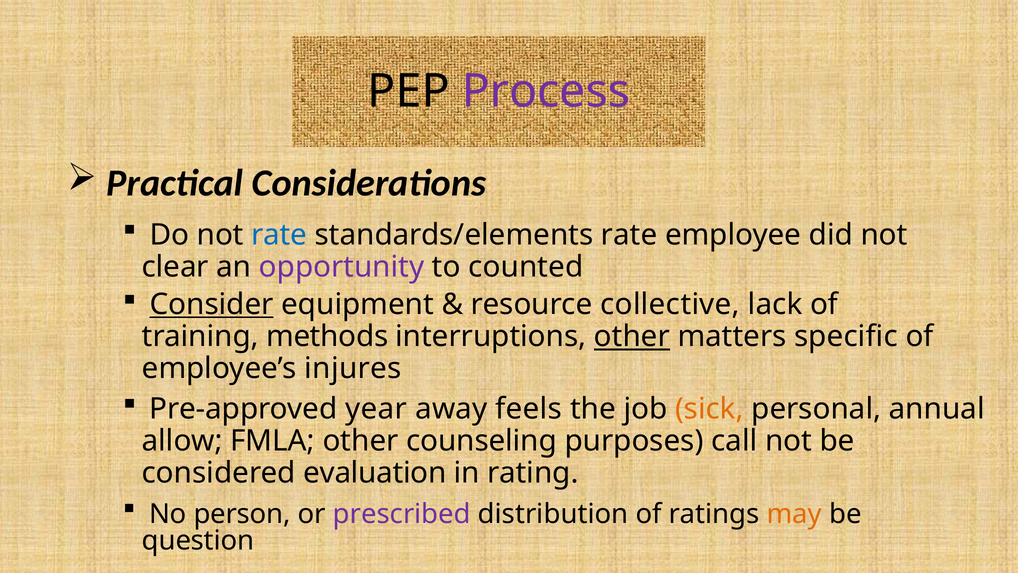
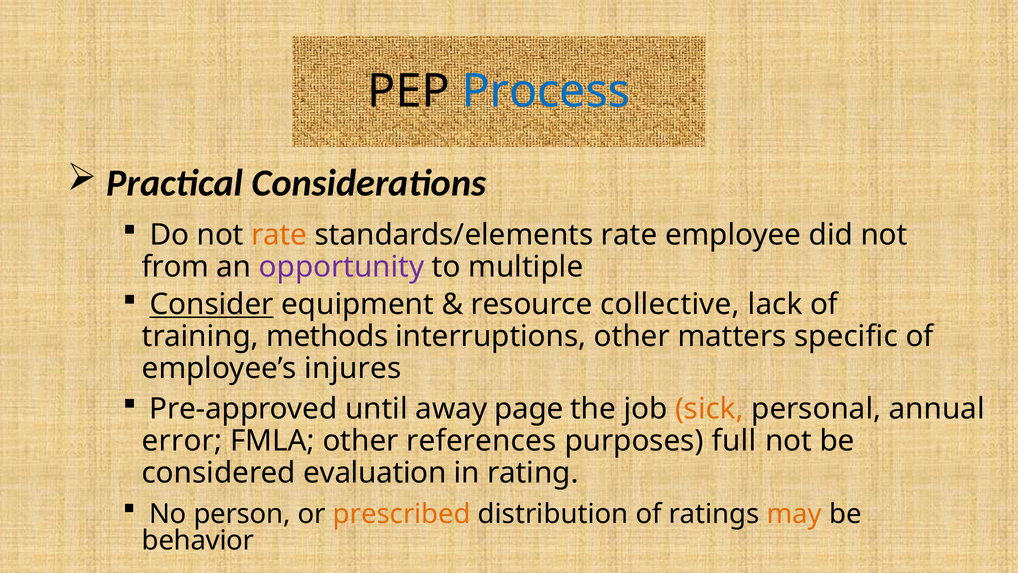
Process colour: purple -> blue
rate at (279, 235) colour: blue -> orange
clear: clear -> from
counted: counted -> multiple
other at (632, 336) underline: present -> none
year: year -> until
feels: feels -> page
allow: allow -> error
counseling: counseling -> references
call: call -> full
prescribed colour: purple -> orange
question: question -> behavior
